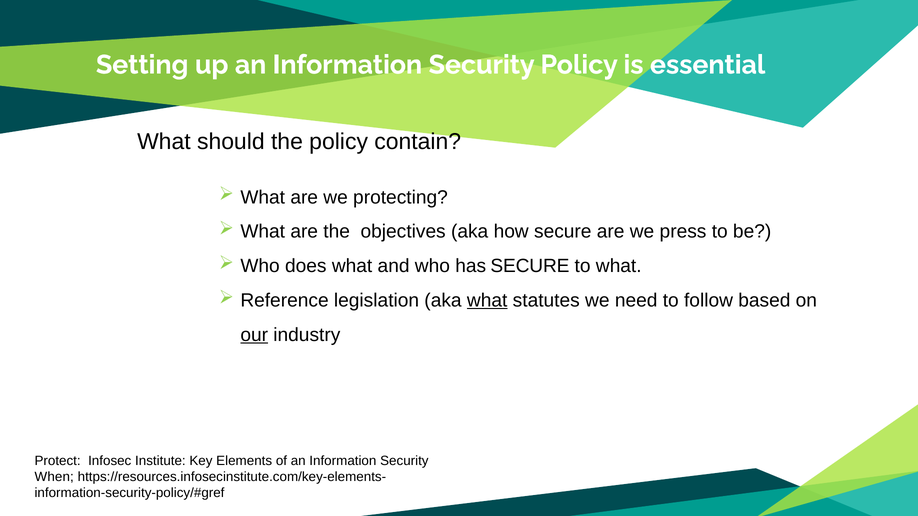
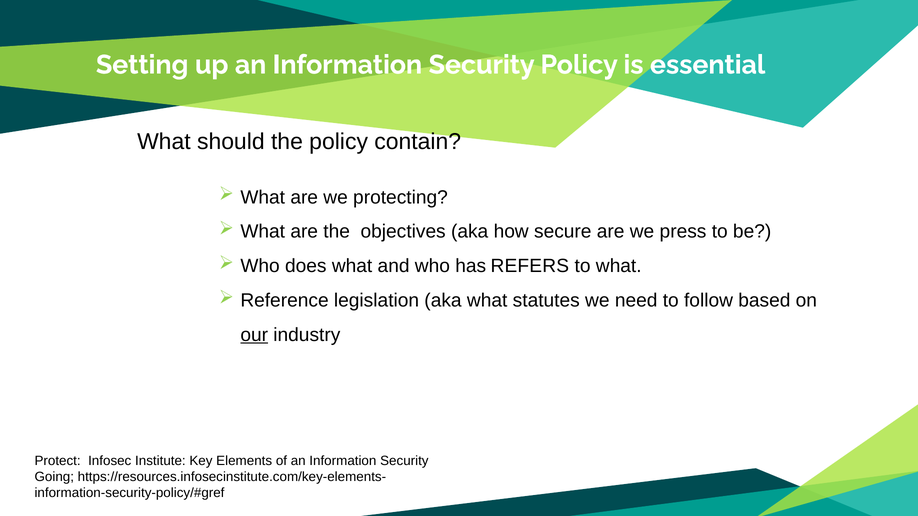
has SECURE: SECURE -> REFERS
what at (487, 301) underline: present -> none
When: When -> Going
